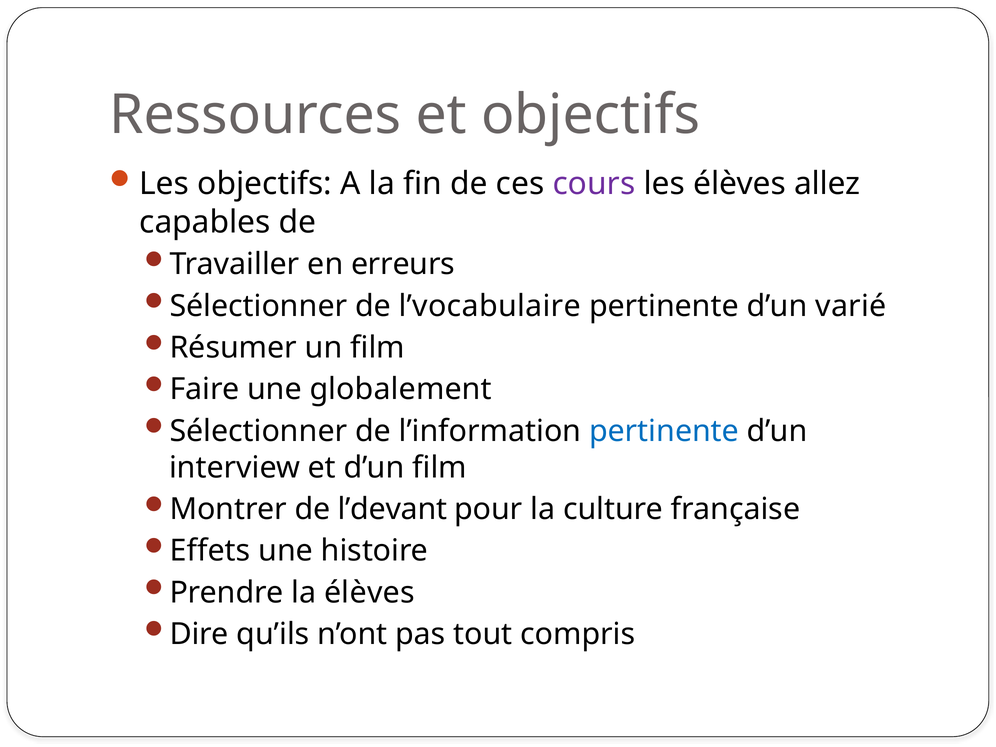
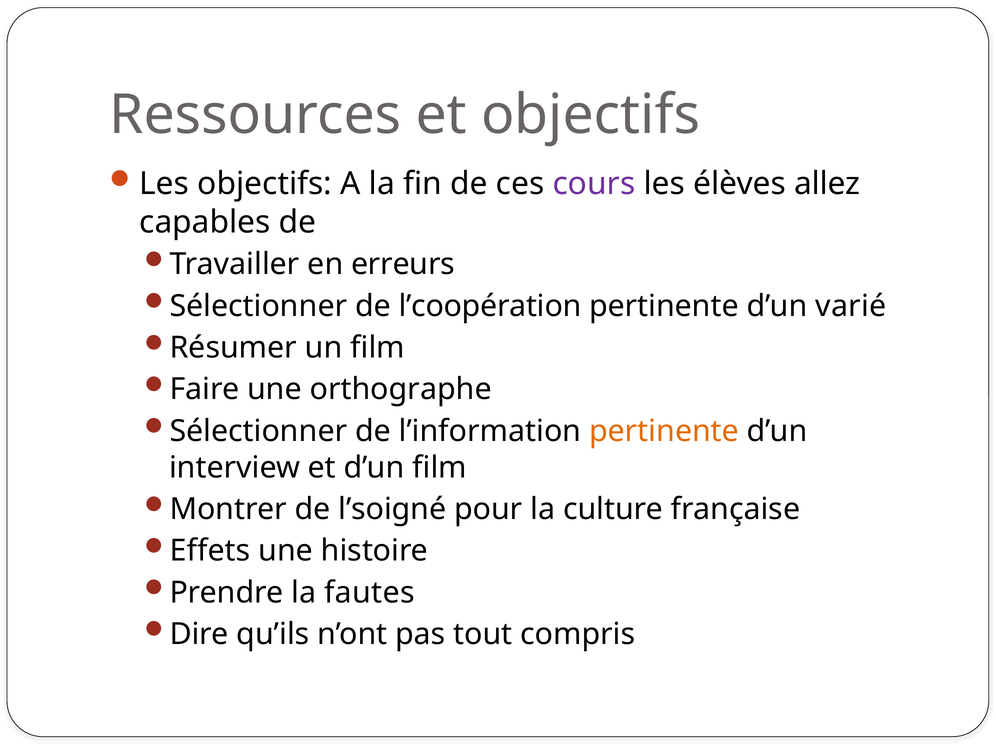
l’vocabulaire: l’vocabulaire -> l’coopération
globalement: globalement -> orthographe
pertinente at (664, 431) colour: blue -> orange
l’devant: l’devant -> l’soigné
la élèves: élèves -> fautes
